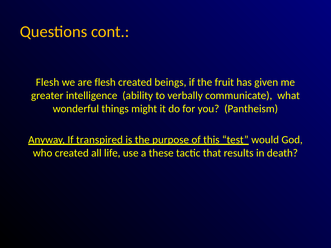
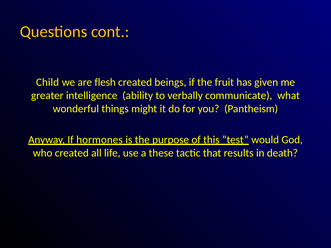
Flesh at (48, 82): Flesh -> Child
transpired: transpired -> hormones
